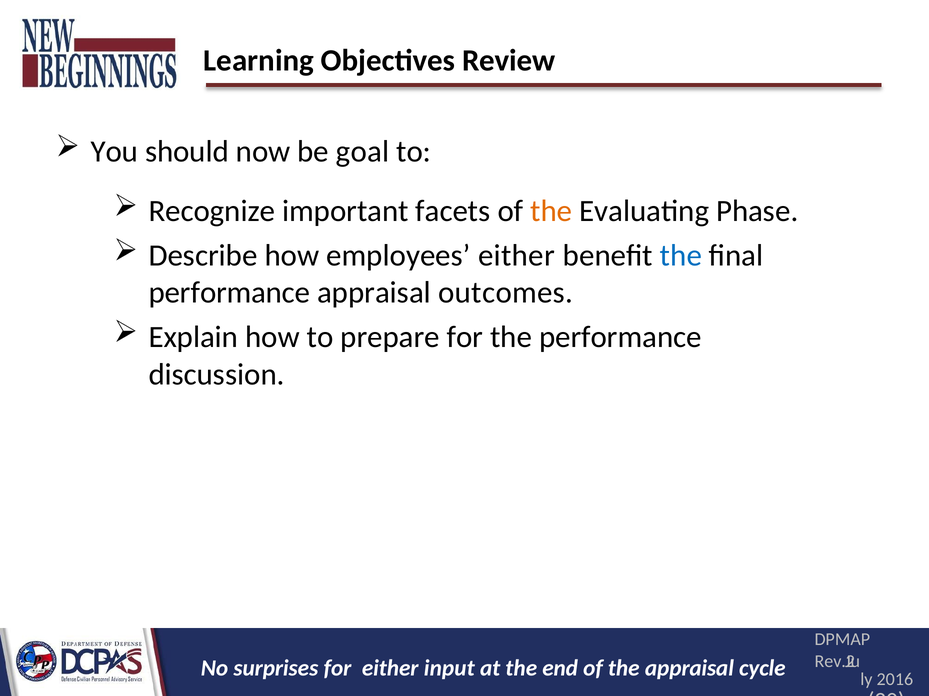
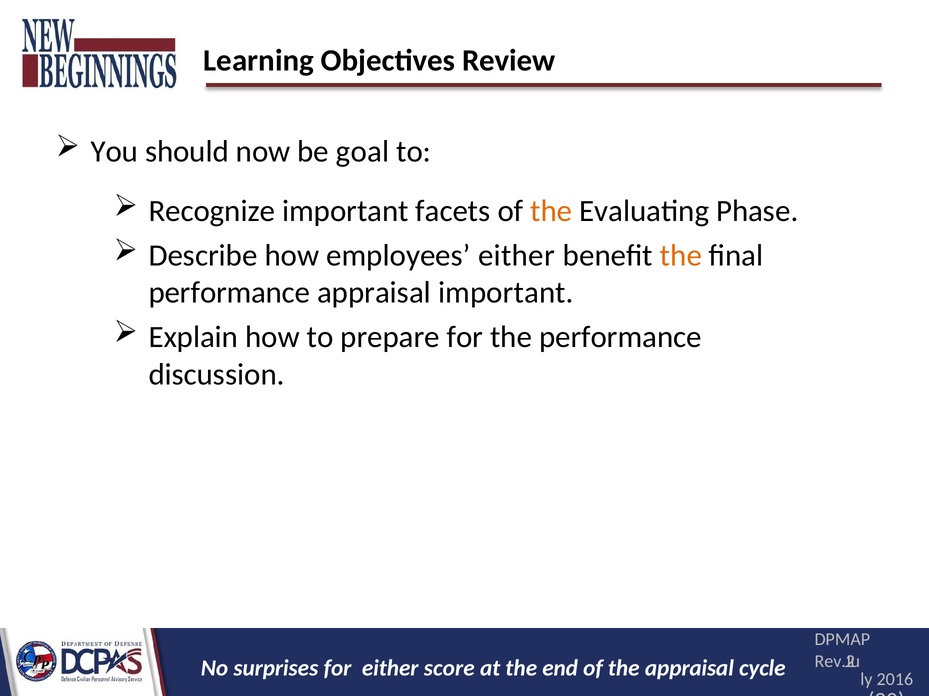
the at (681, 256) colour: blue -> orange
appraisal outcomes: outcomes -> important
input: input -> score
